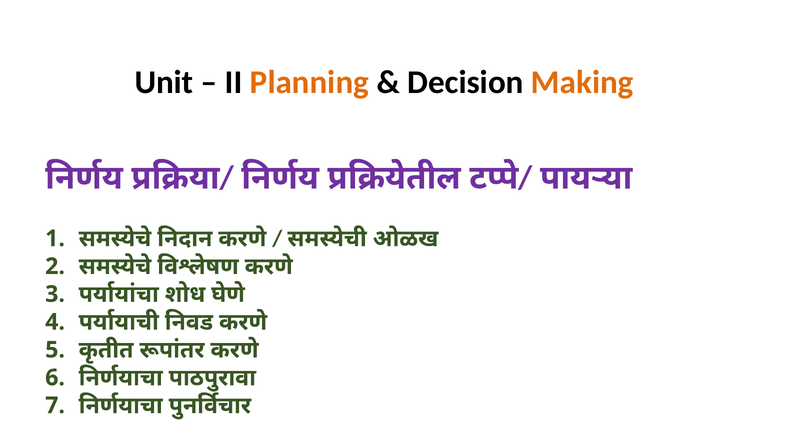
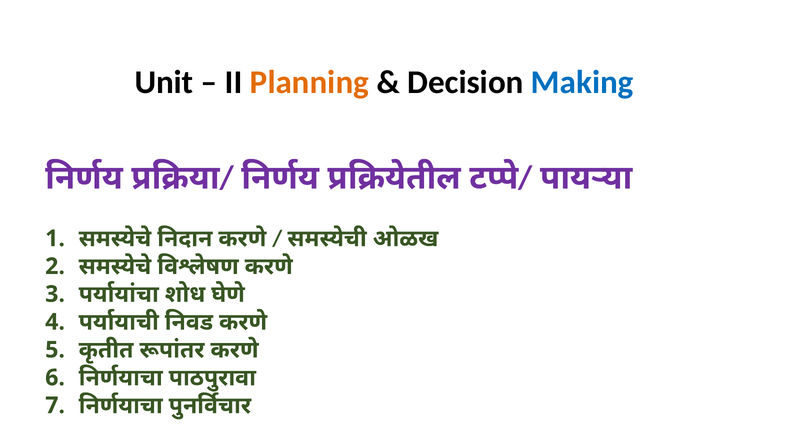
Making colour: orange -> blue
